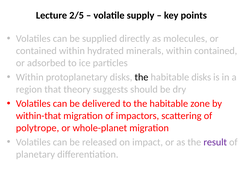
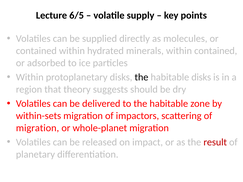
2/5: 2/5 -> 6/5
within-that: within-that -> within-sets
polytrope at (38, 128): polytrope -> migration
result colour: purple -> red
